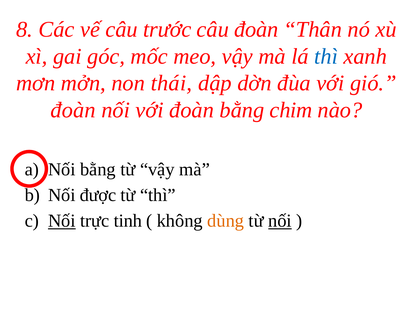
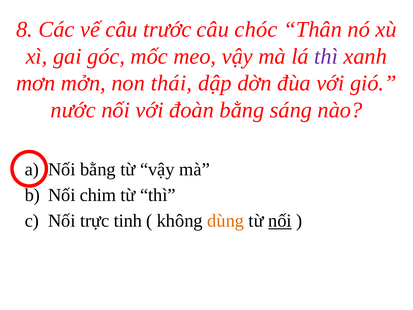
câu đoàn: đoàn -> chóc
thì at (326, 56) colour: blue -> purple
đoàn at (73, 110): đoàn -> nước
chim: chim -> sáng
được: được -> chim
Nối at (62, 221) underline: present -> none
